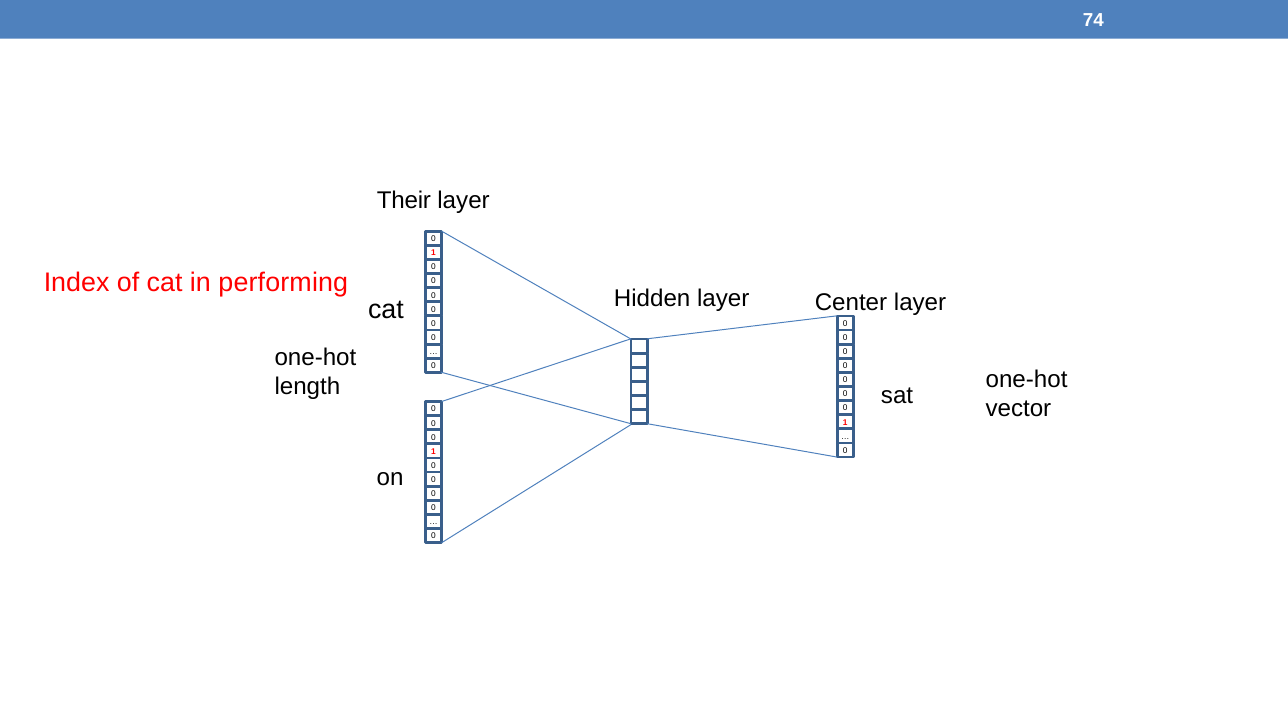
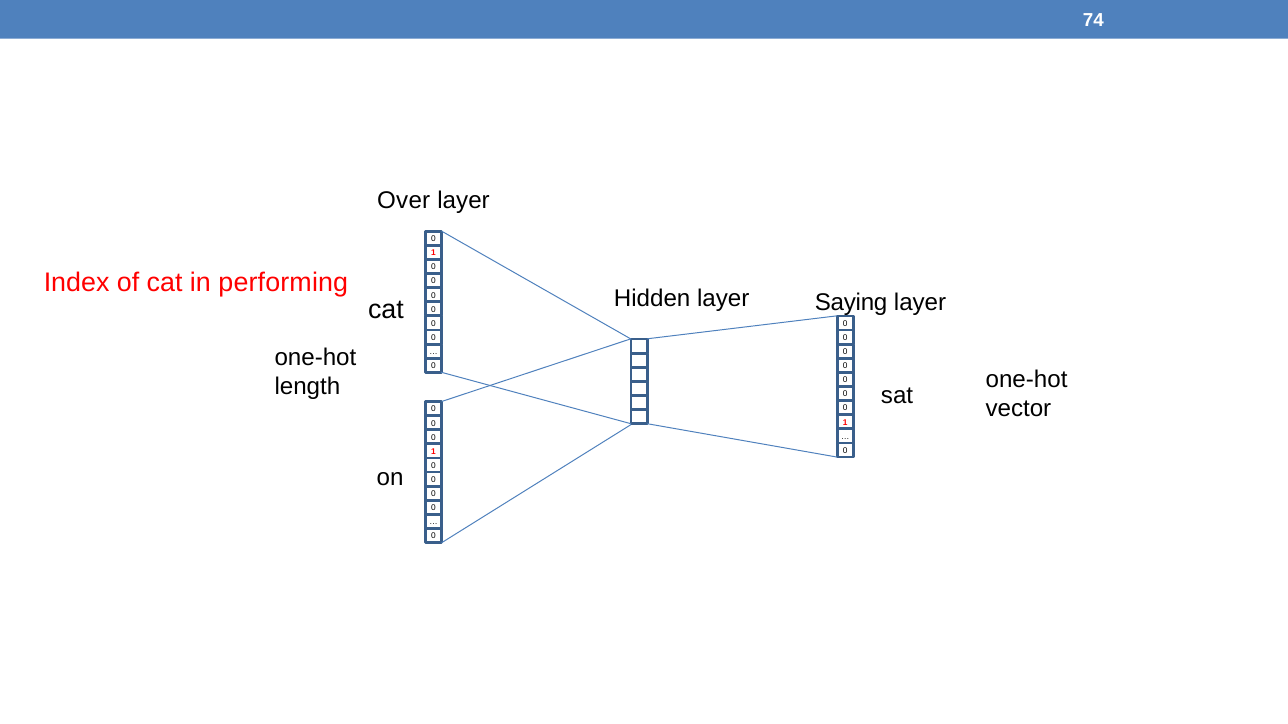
Their: Their -> Over
Center: Center -> Saying
